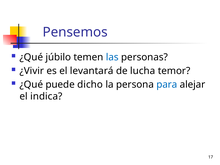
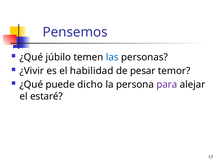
levantará: levantará -> habilidad
lucha: lucha -> pesar
para colour: blue -> purple
indica: indica -> estaré
